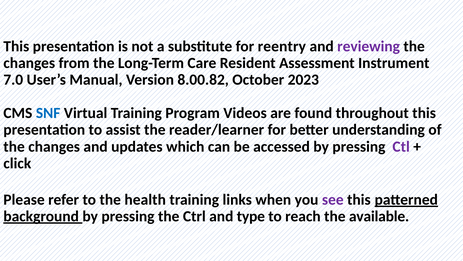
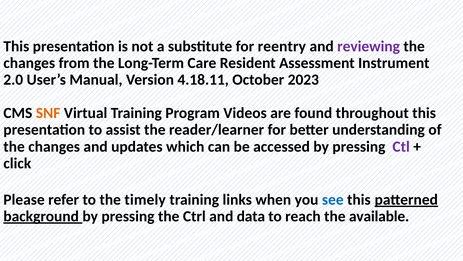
7.0: 7.0 -> 2.0
8.00.82: 8.00.82 -> 4.18.11
SNF colour: blue -> orange
health: health -> timely
see colour: purple -> blue
type: type -> data
